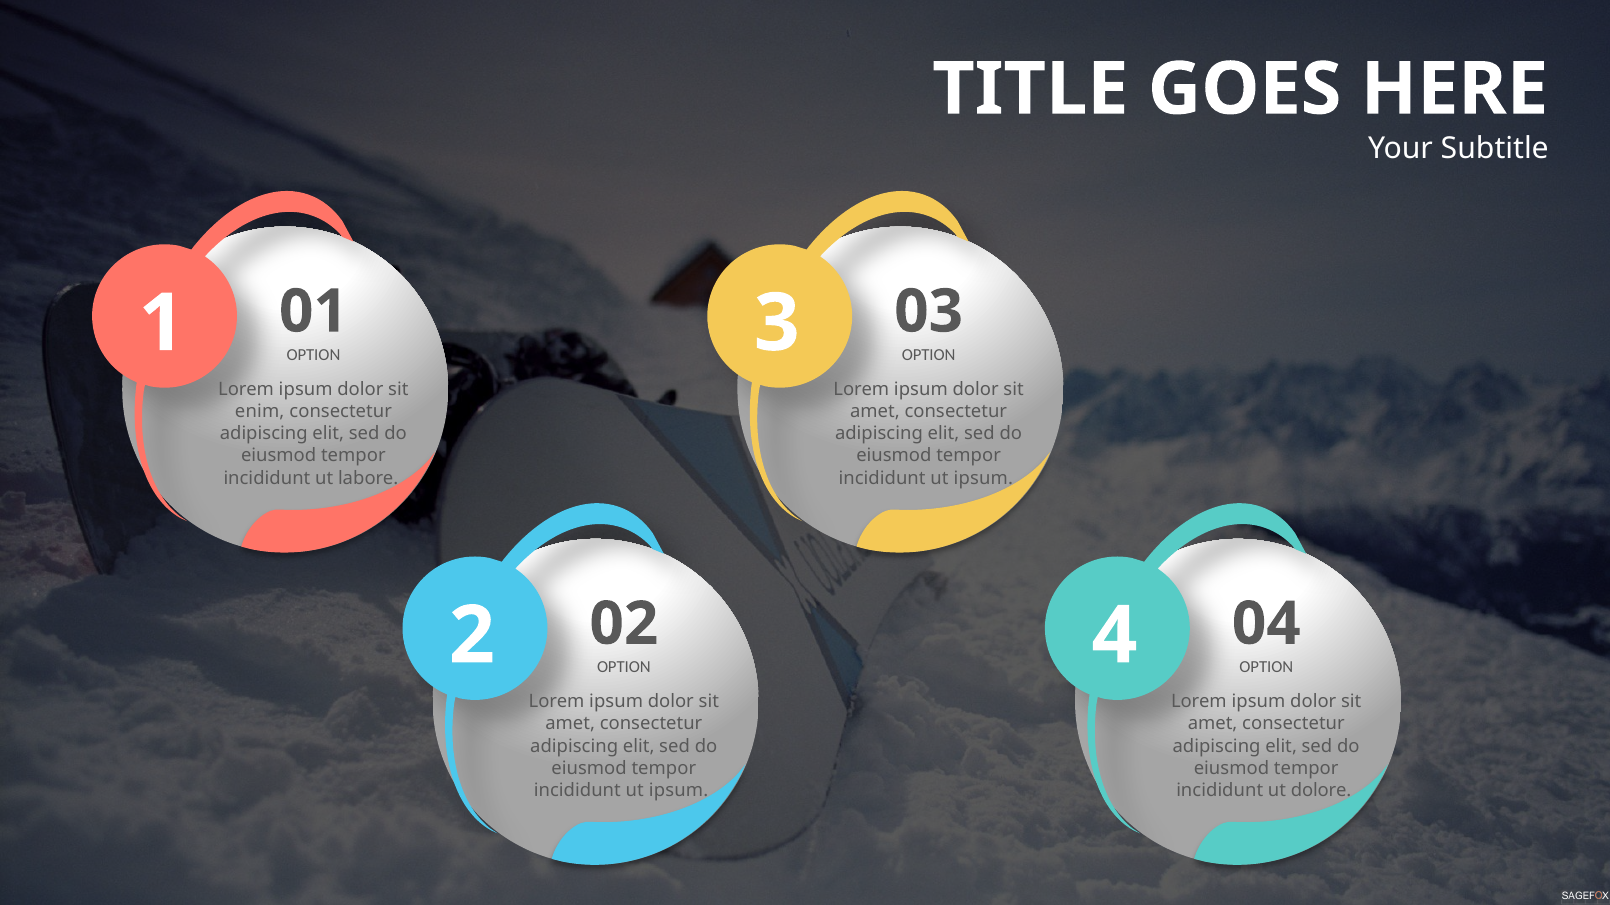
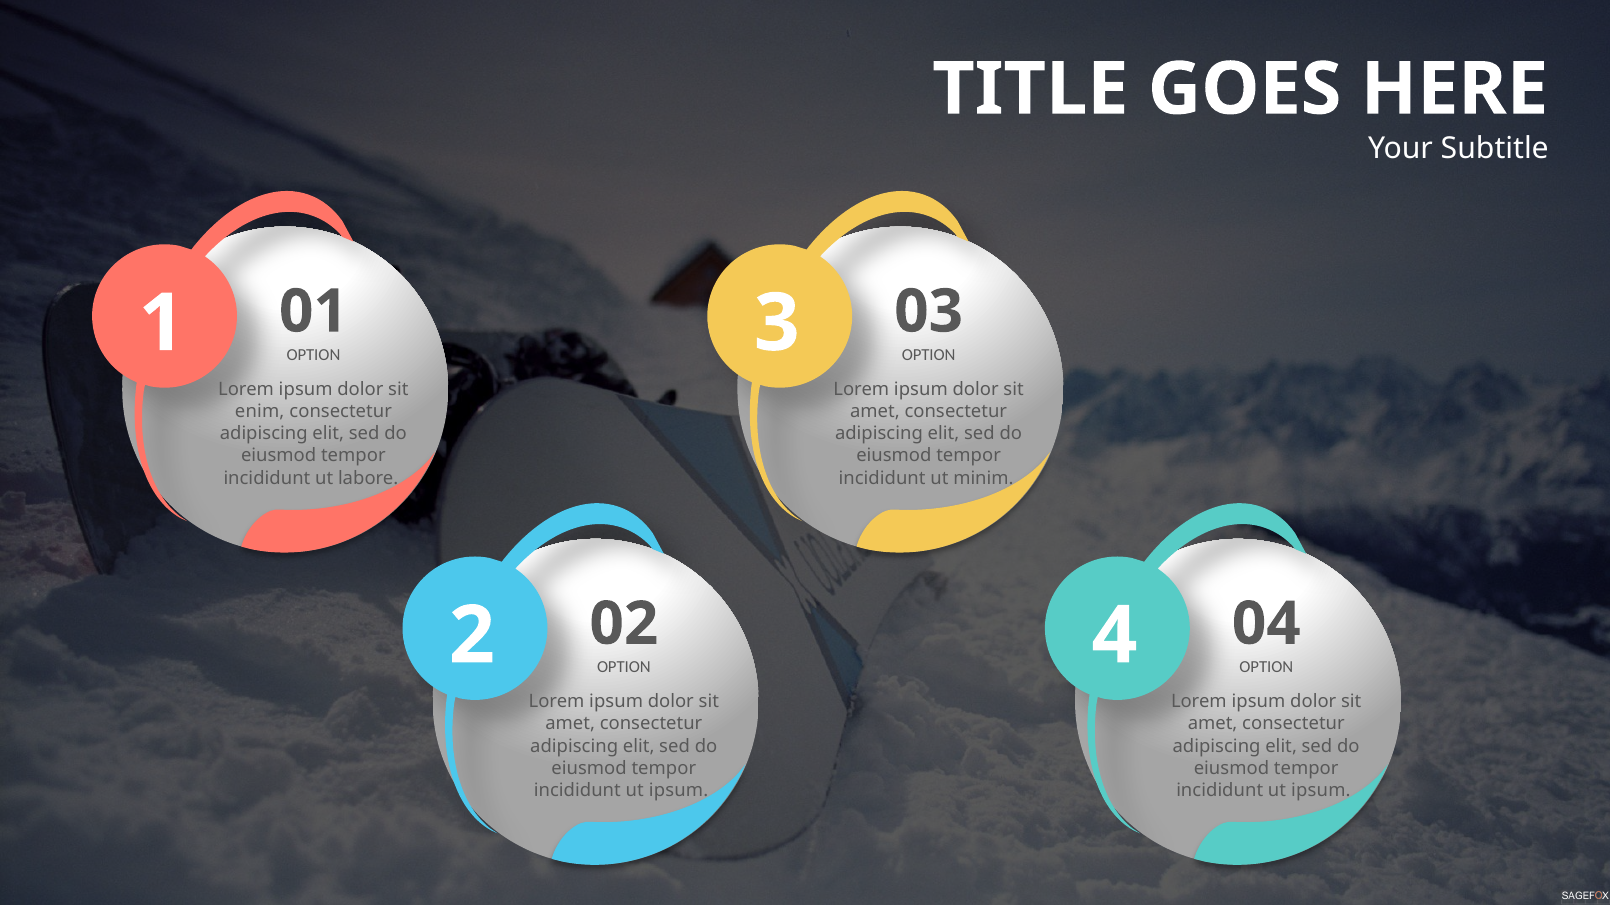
ipsum at (983, 478): ipsum -> minim
dolore at (1321, 791): dolore -> ipsum
